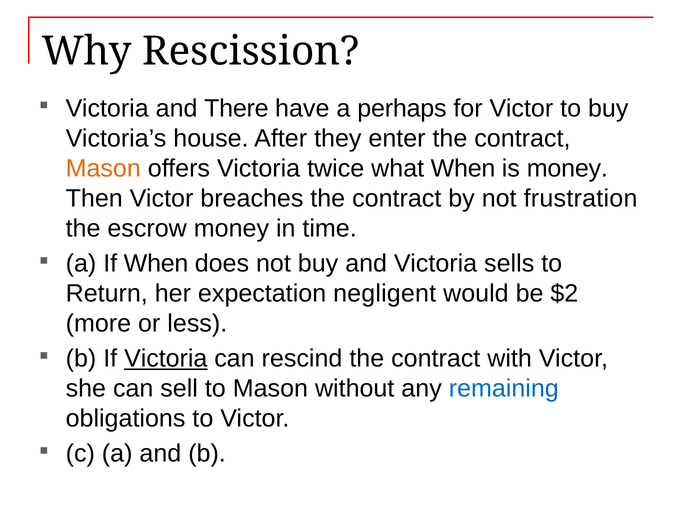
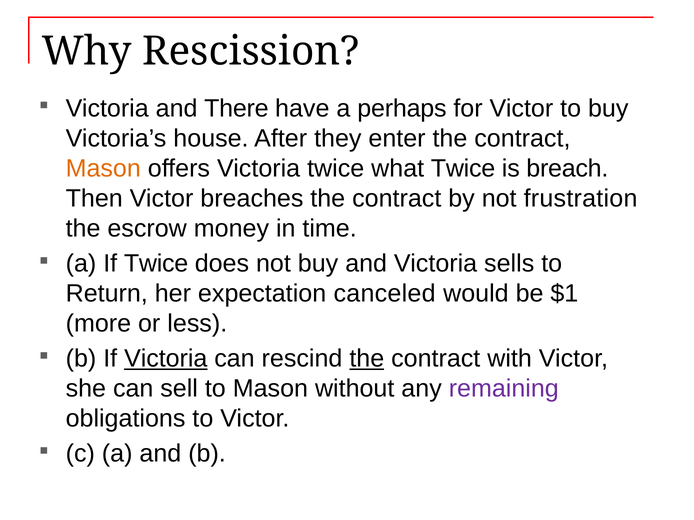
what When: When -> Twice
is money: money -> breach
If When: When -> Twice
negligent: negligent -> canceled
$2: $2 -> $1
the at (367, 359) underline: none -> present
remaining colour: blue -> purple
